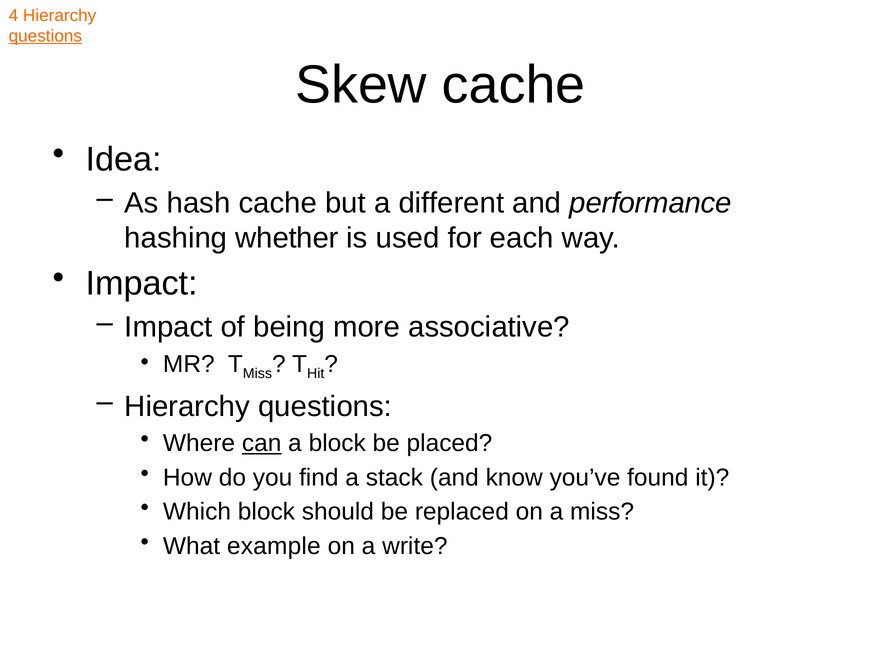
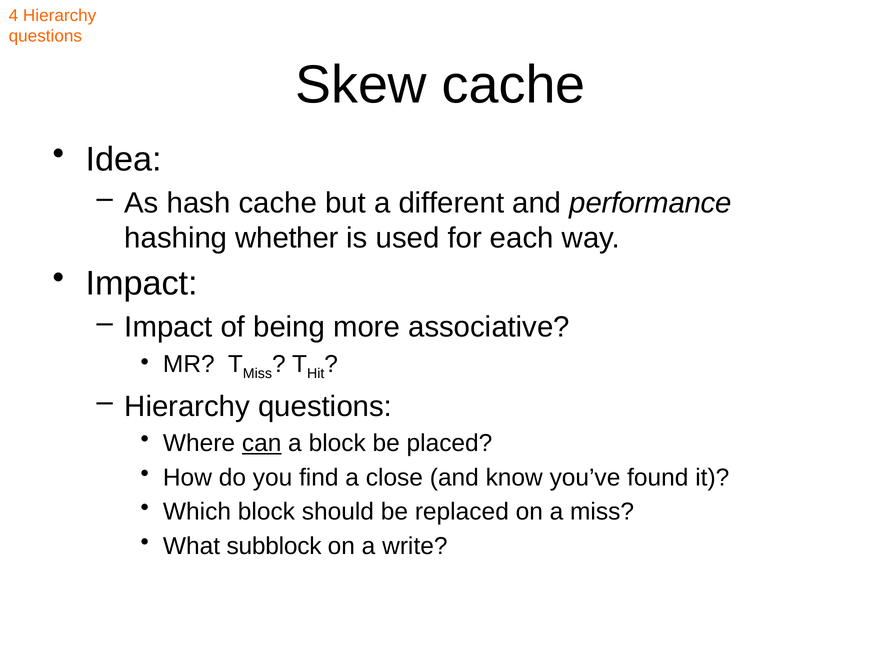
questions at (45, 36) underline: present -> none
stack: stack -> close
example: example -> subblock
